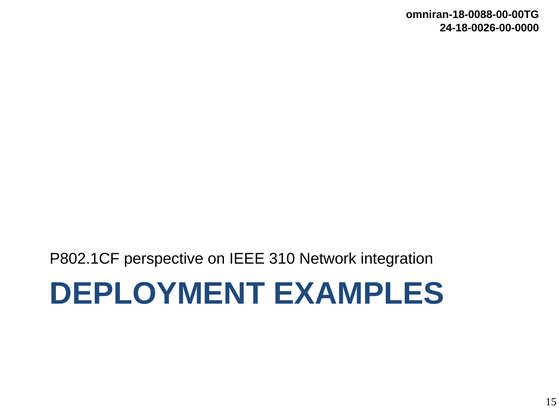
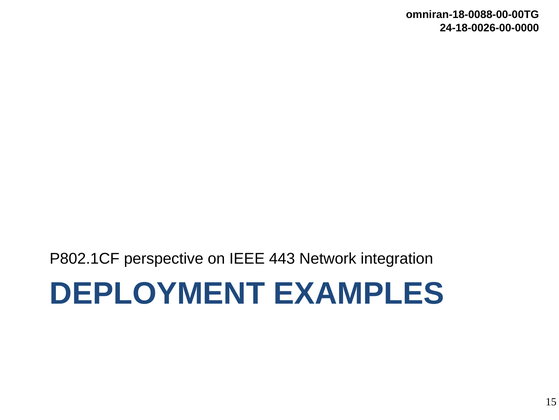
310: 310 -> 443
